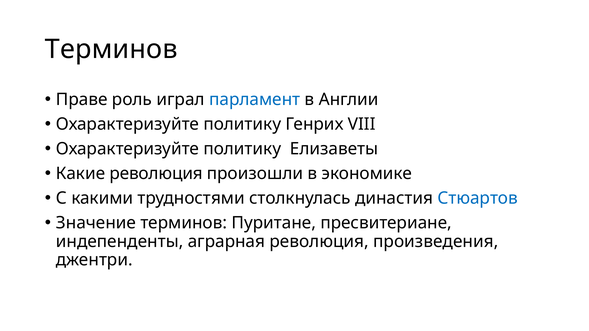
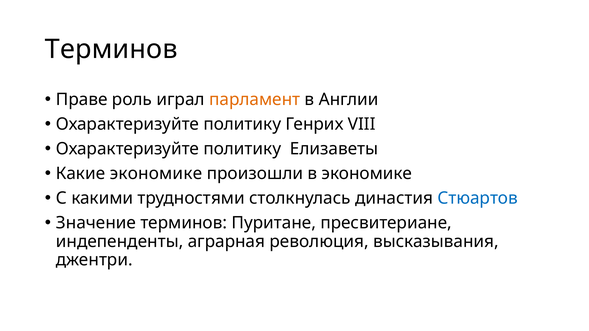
парламент colour: blue -> orange
Какие революция: революция -> экономике
произведения: произведения -> высказывания
